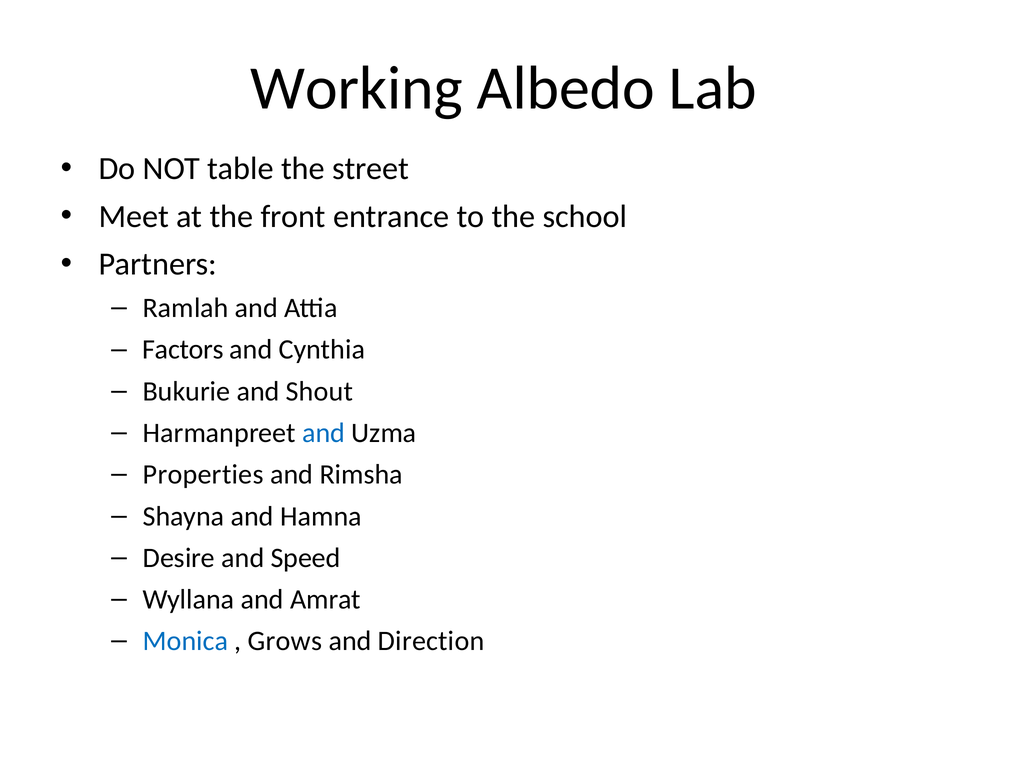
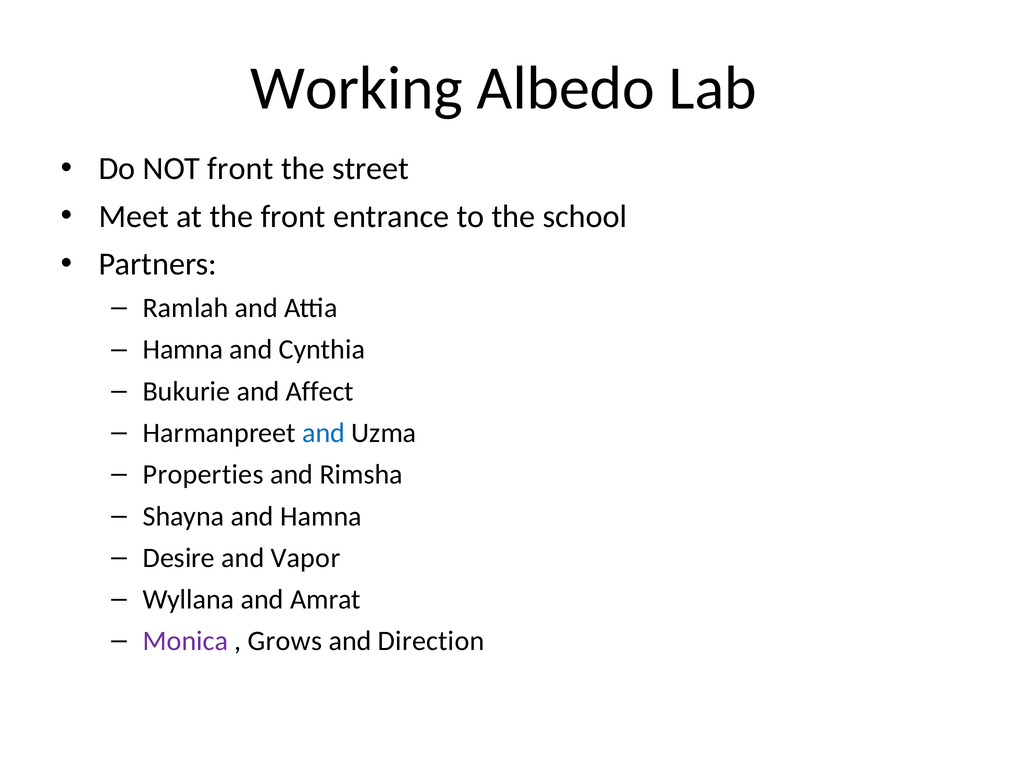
NOT table: table -> front
Factors at (183, 349): Factors -> Hamna
Shout: Shout -> Affect
Speed: Speed -> Vapor
Monica colour: blue -> purple
